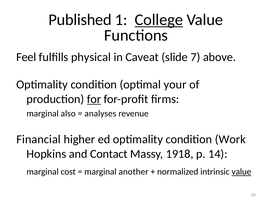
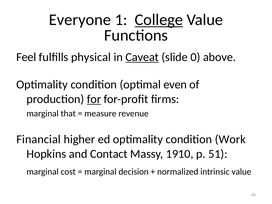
Published: Published -> Everyone
Caveat underline: none -> present
7: 7 -> 0
your: your -> even
also: also -> that
analyses: analyses -> measure
1918: 1918 -> 1910
14: 14 -> 51
another: another -> decision
value at (241, 172) underline: present -> none
